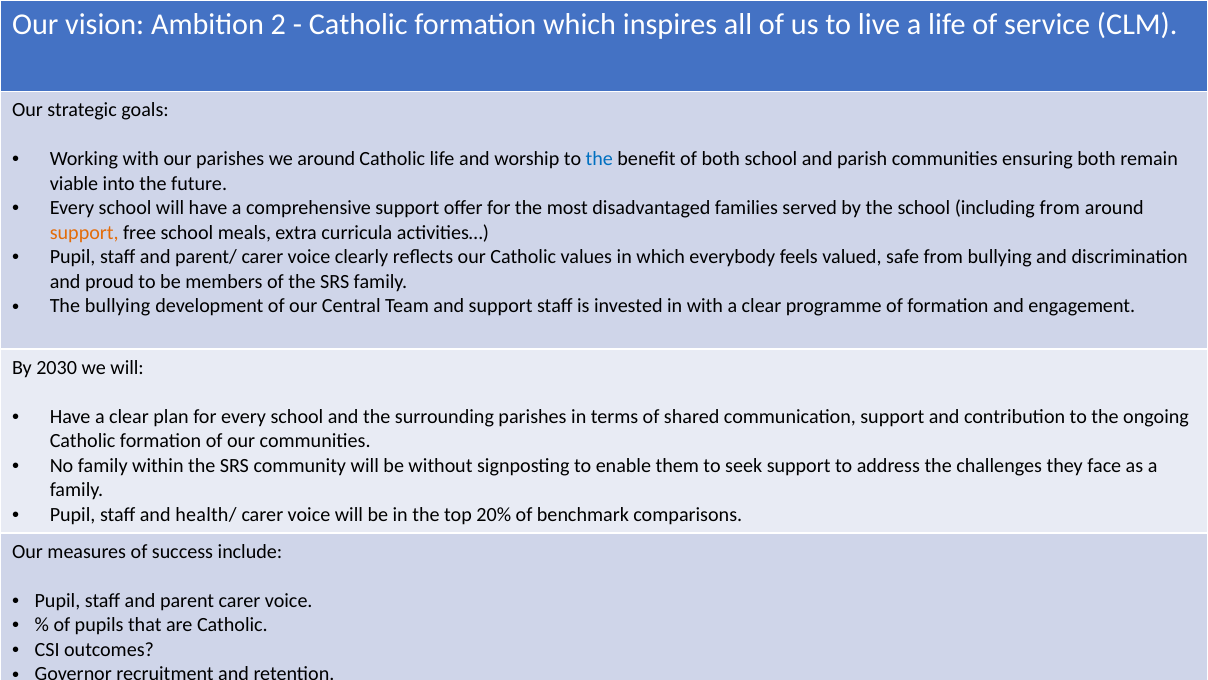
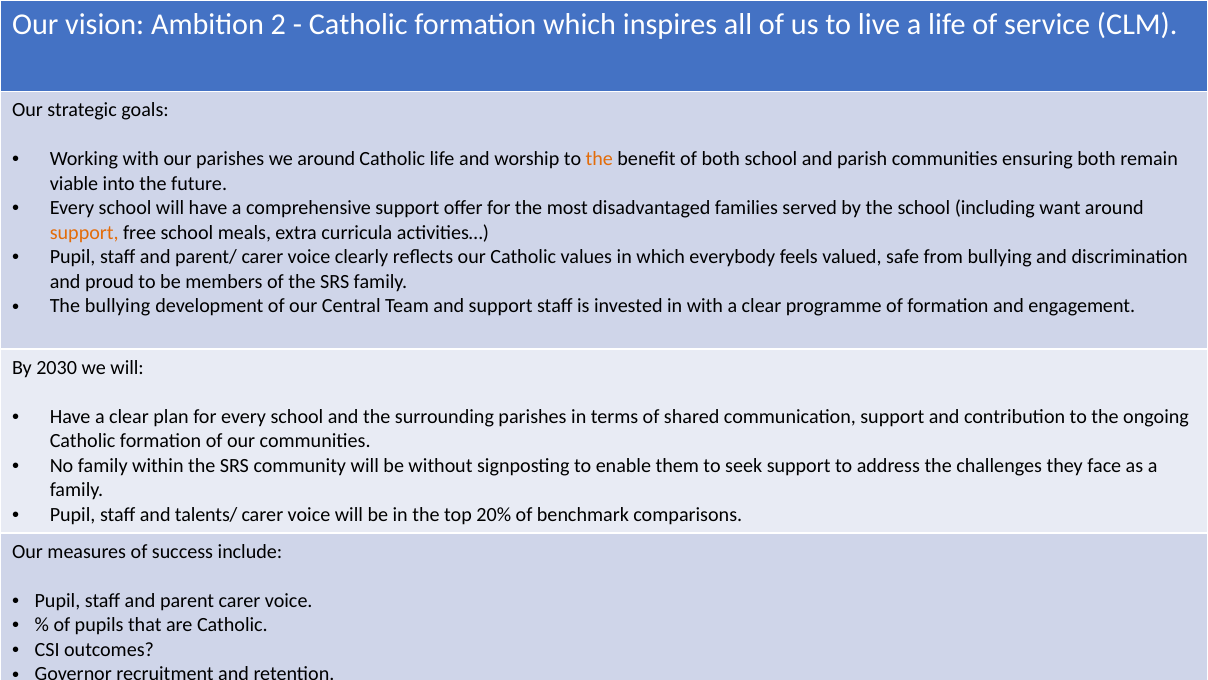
the at (599, 159) colour: blue -> orange
including from: from -> want
health/: health/ -> talents/
